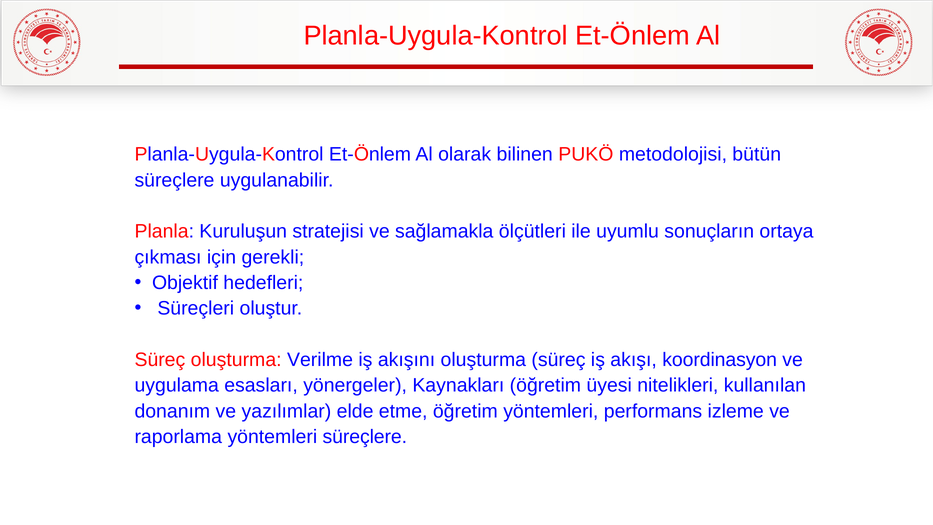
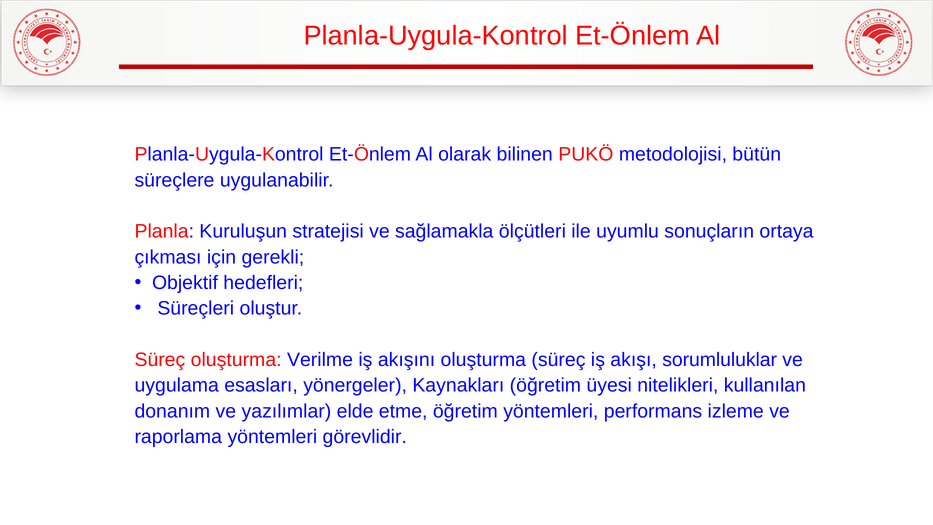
koordinasyon: koordinasyon -> sorumluluklar
yöntemleri süreçlere: süreçlere -> görevlidir
